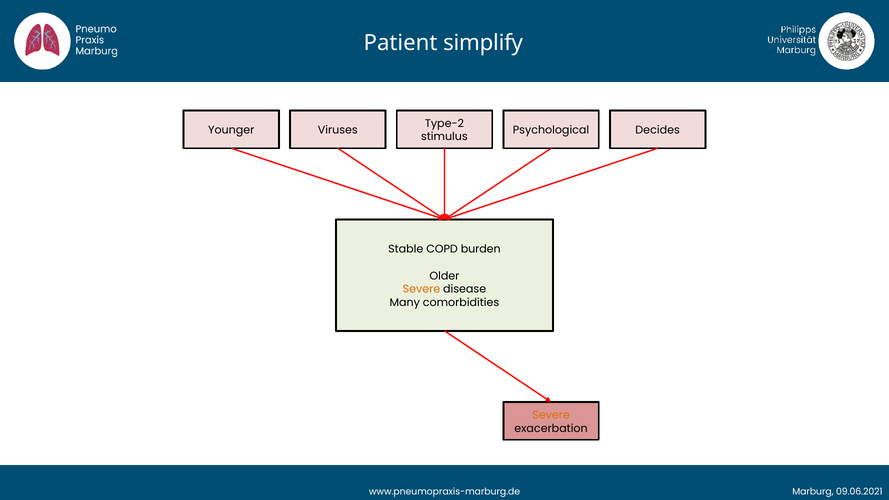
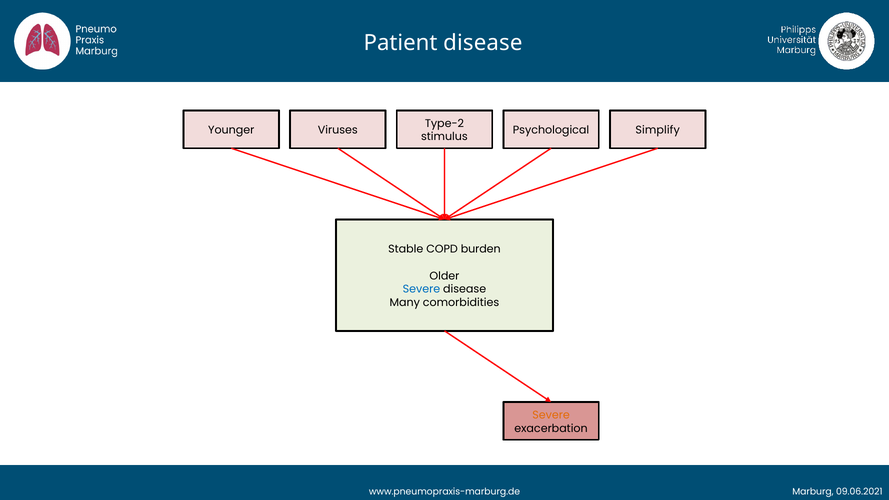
Patient simplify: simplify -> disease
Decides: Decides -> Simplify
Severe at (421, 289) colour: orange -> blue
